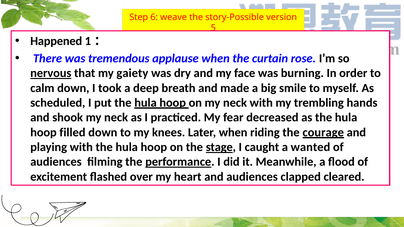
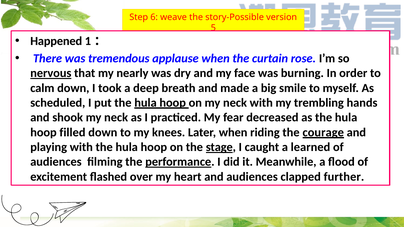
gaiety: gaiety -> nearly
wanted: wanted -> learned
cleared: cleared -> further
